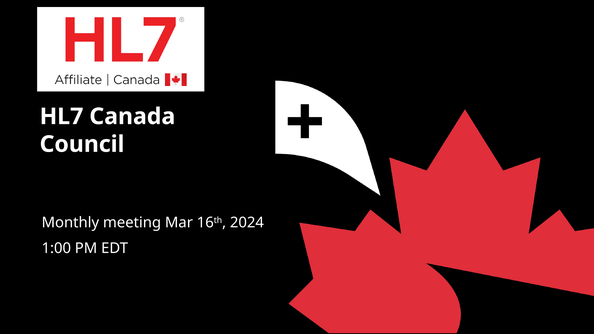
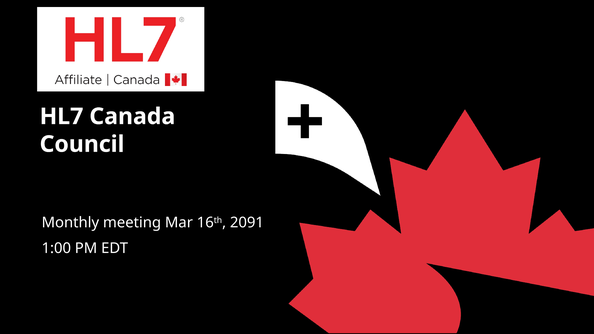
2024: 2024 -> 2091
